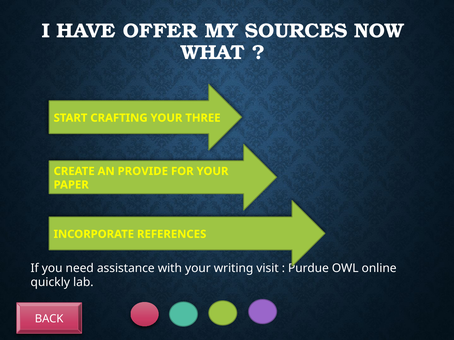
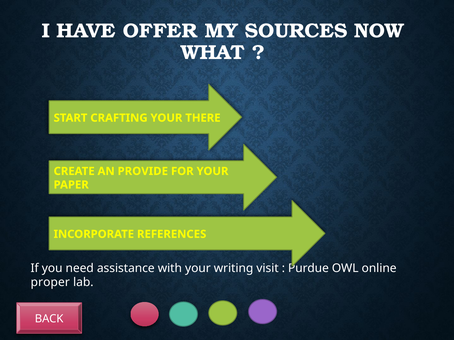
THREE: THREE -> THERE
quickly: quickly -> proper
